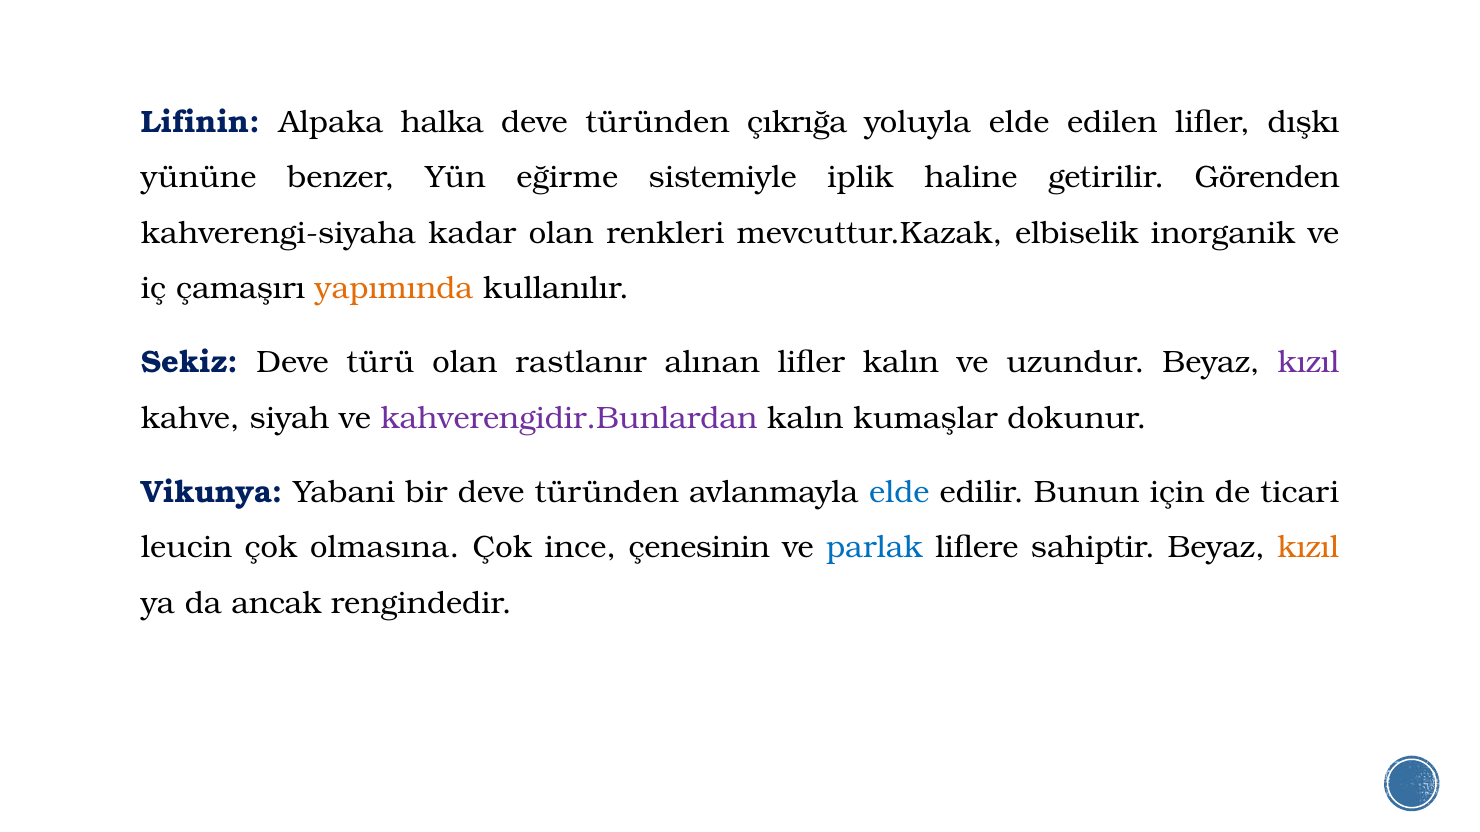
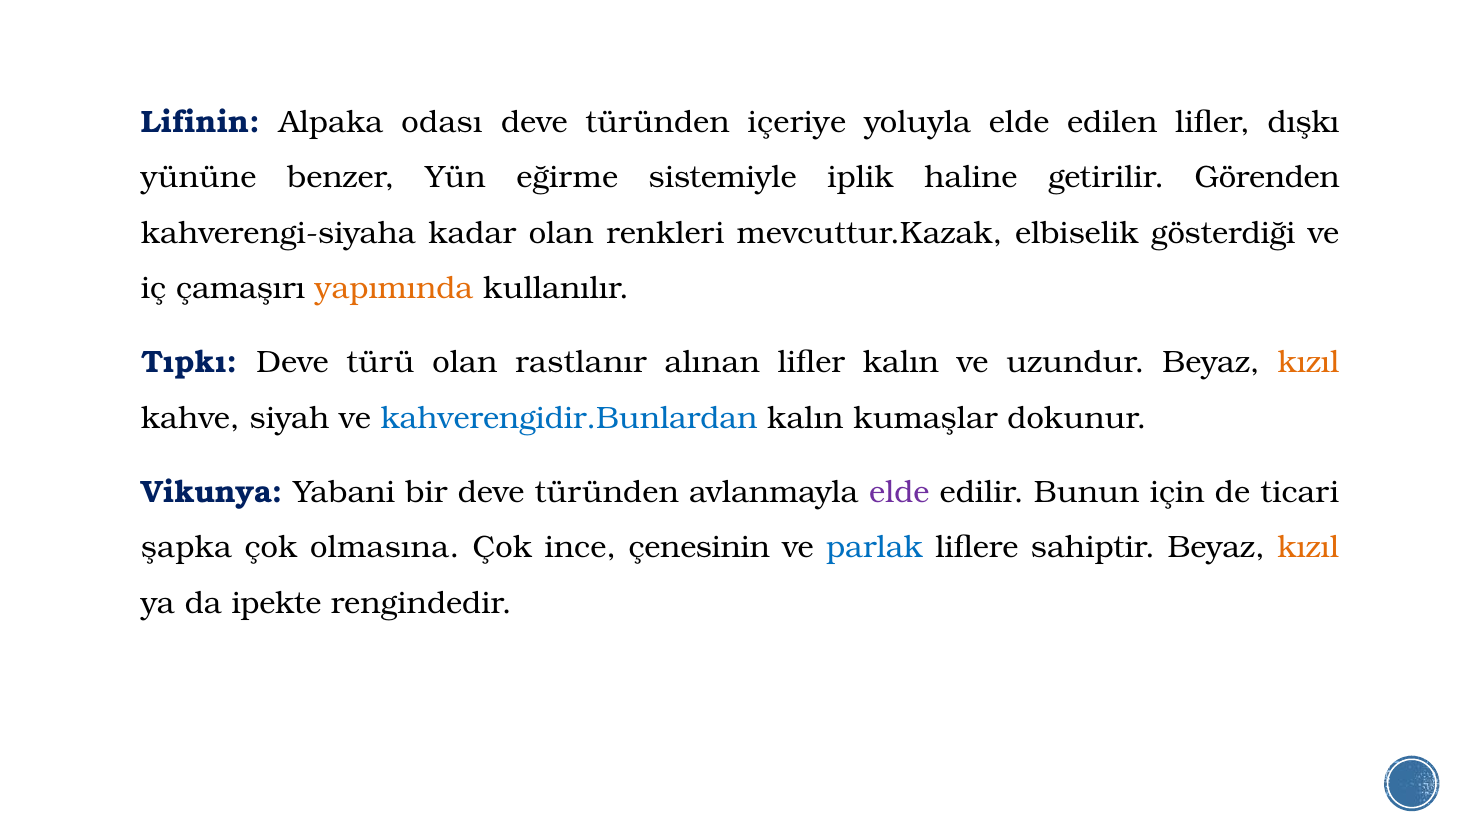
halka: halka -> odası
çıkrığa: çıkrığa -> içeriye
inorganik: inorganik -> gösterdiği
Sekiz: Sekiz -> Tıpkı
kızıl at (1309, 363) colour: purple -> orange
kahverengidir.Bunlardan colour: purple -> blue
elde at (899, 492) colour: blue -> purple
leucin: leucin -> şapka
ancak: ancak -> ipekte
